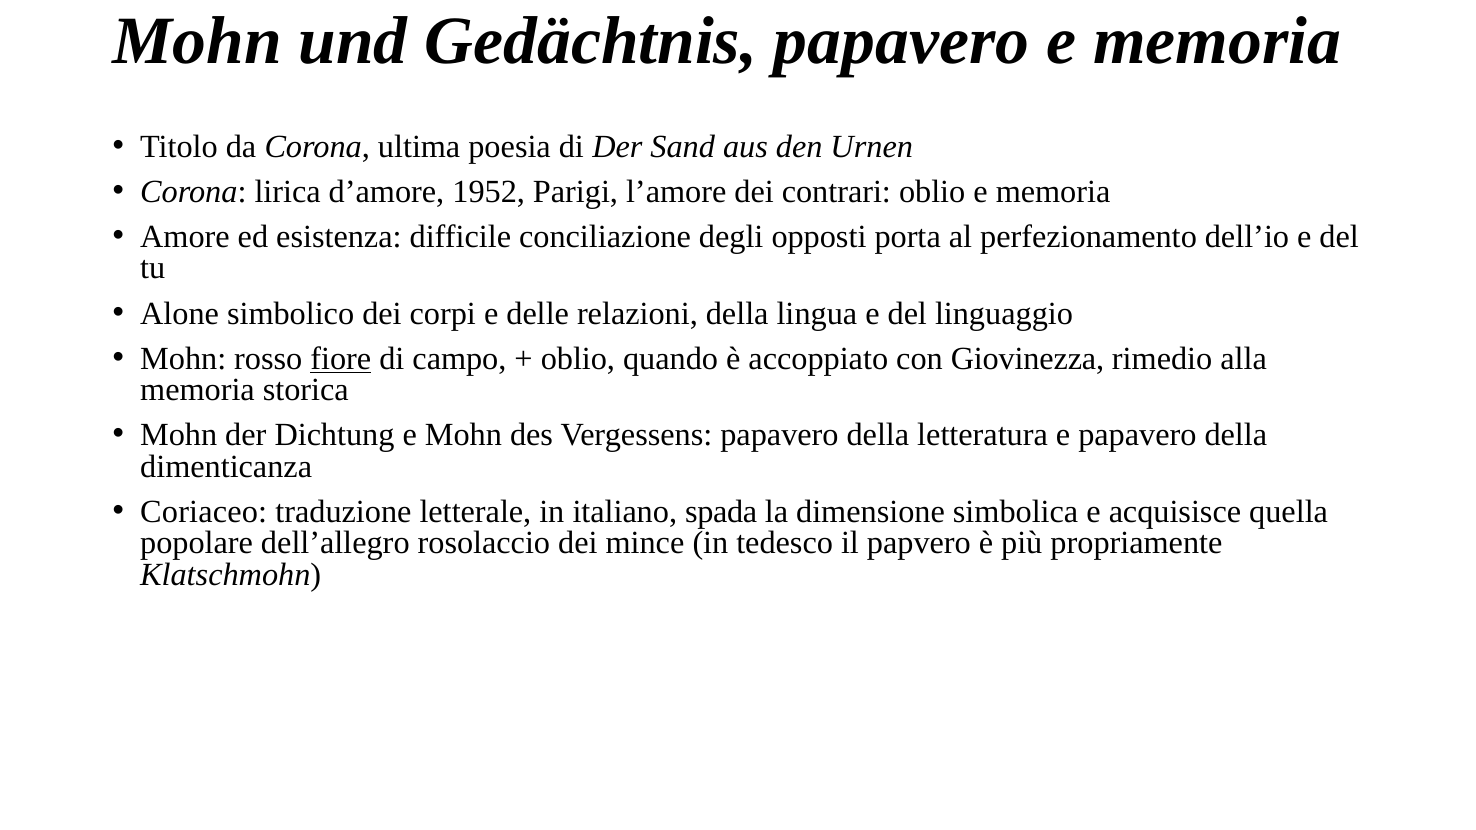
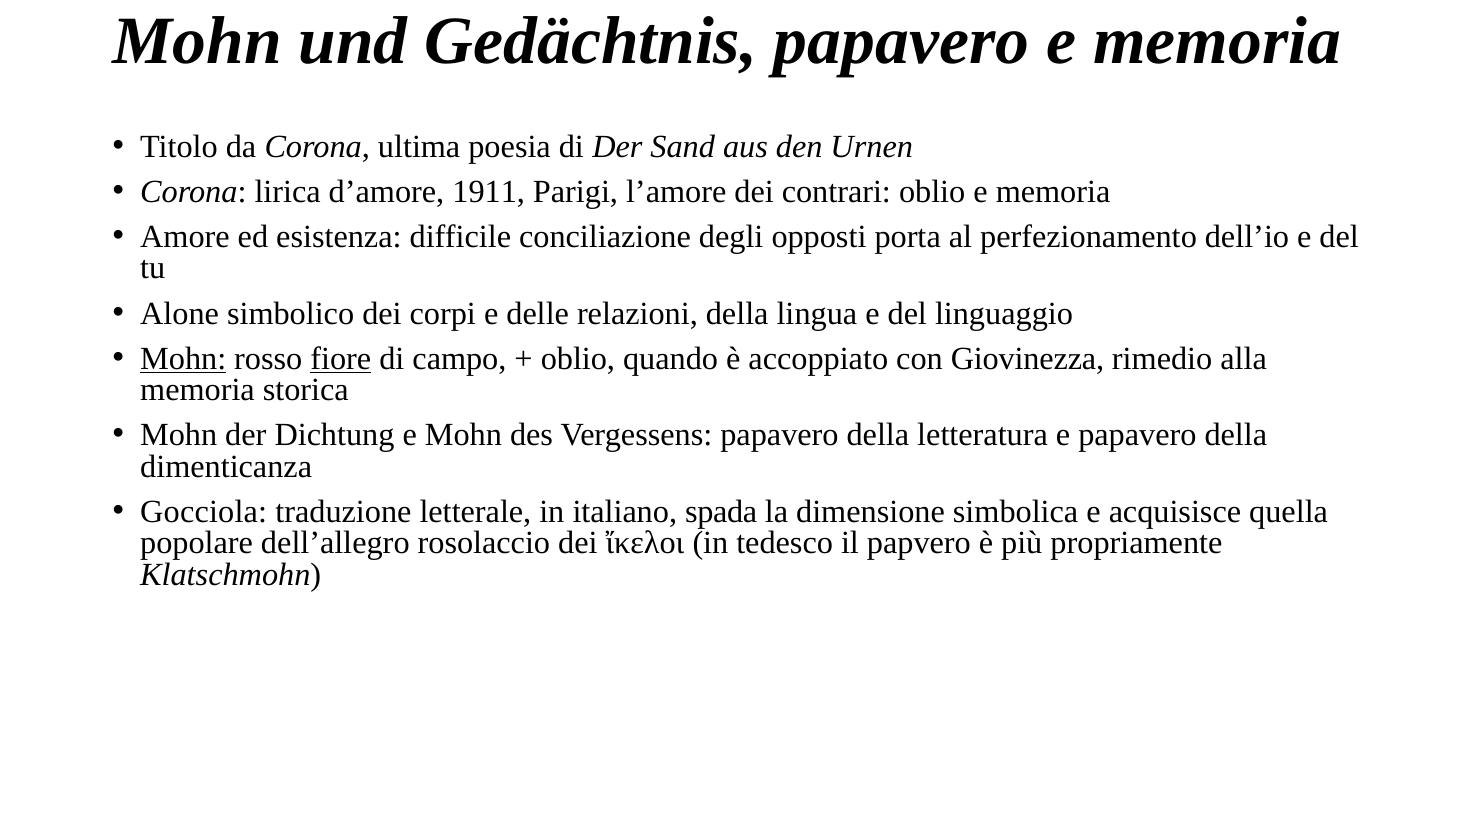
1952: 1952 -> 1911
Mohn at (183, 359) underline: none -> present
Coriaceo: Coriaceo -> Gocciola
mince: mince -> ἴκελοι
